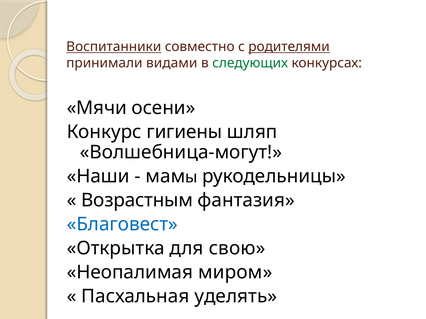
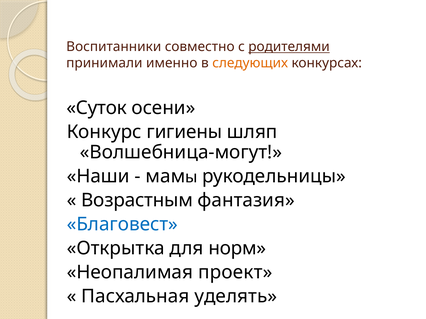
Воспитанники underline: present -> none
видами: видами -> именно
следующих colour: green -> orange
Мячи: Мячи -> Суток
свою: свою -> норм
миром: миром -> проект
